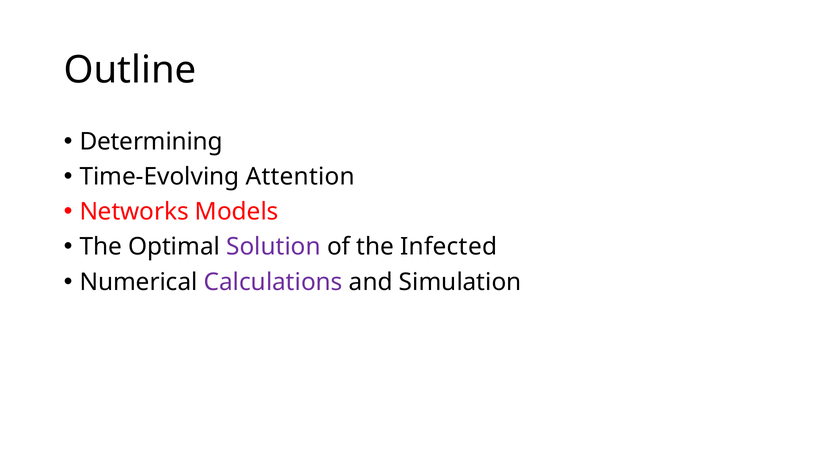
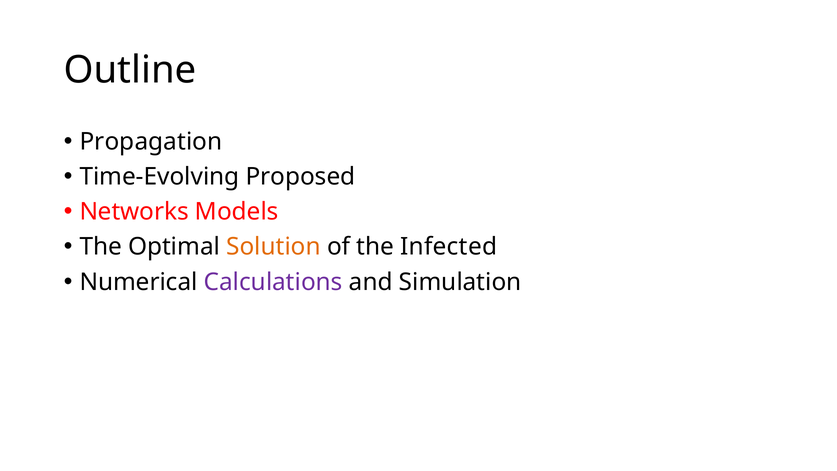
Determining: Determining -> Propagation
Attention: Attention -> Proposed
Solution colour: purple -> orange
